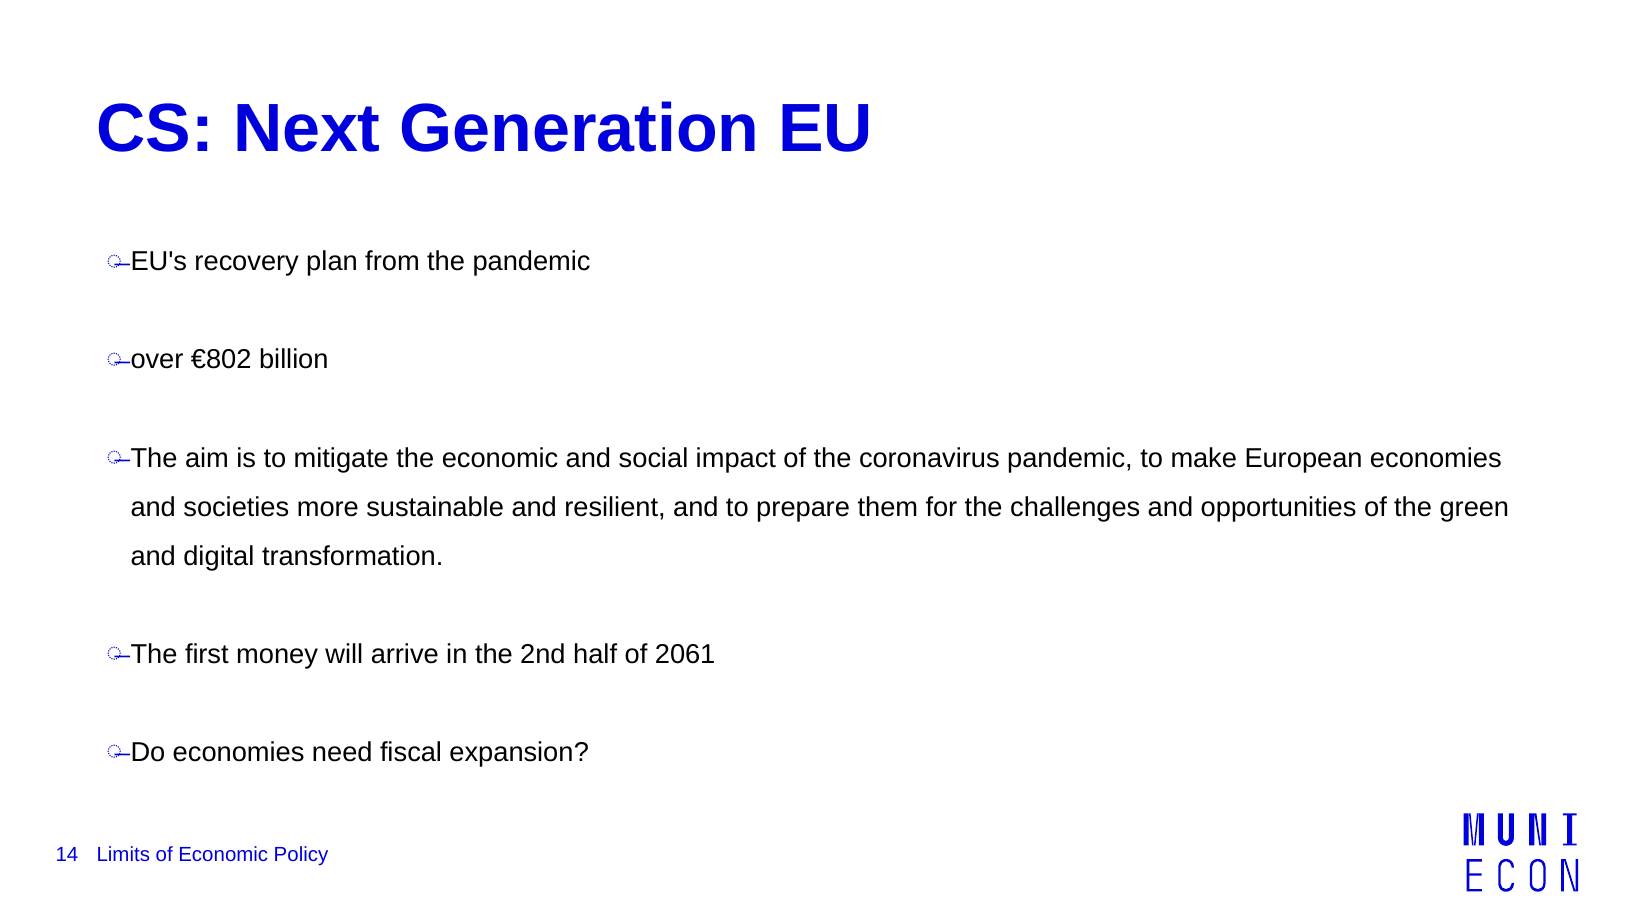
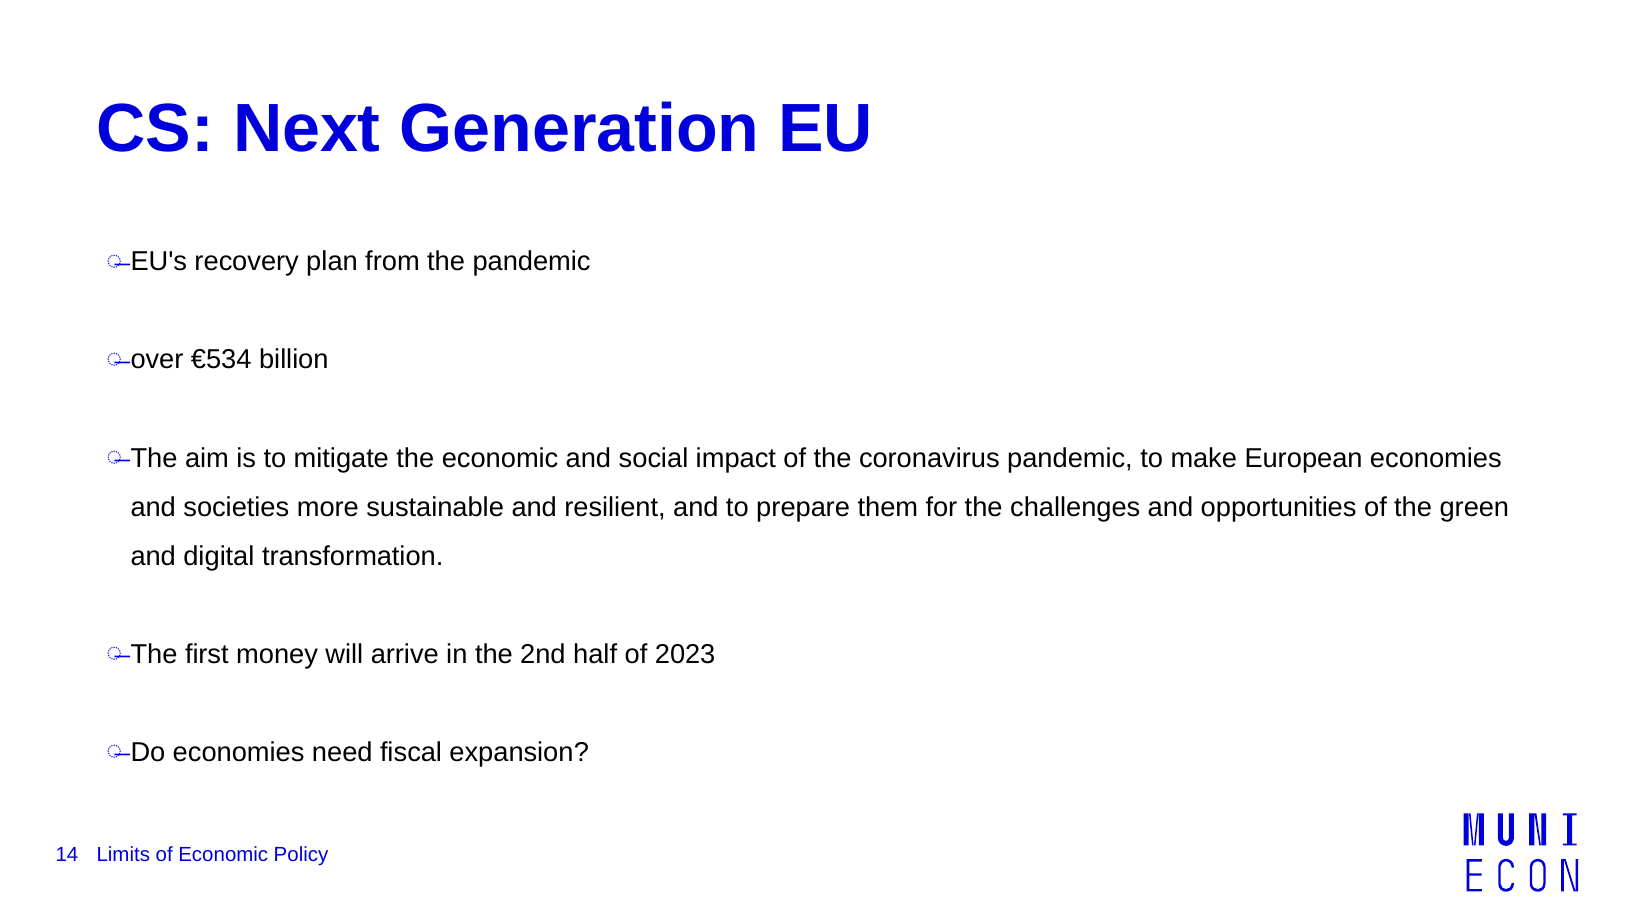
€802: €802 -> €534
2061: 2061 -> 2023
